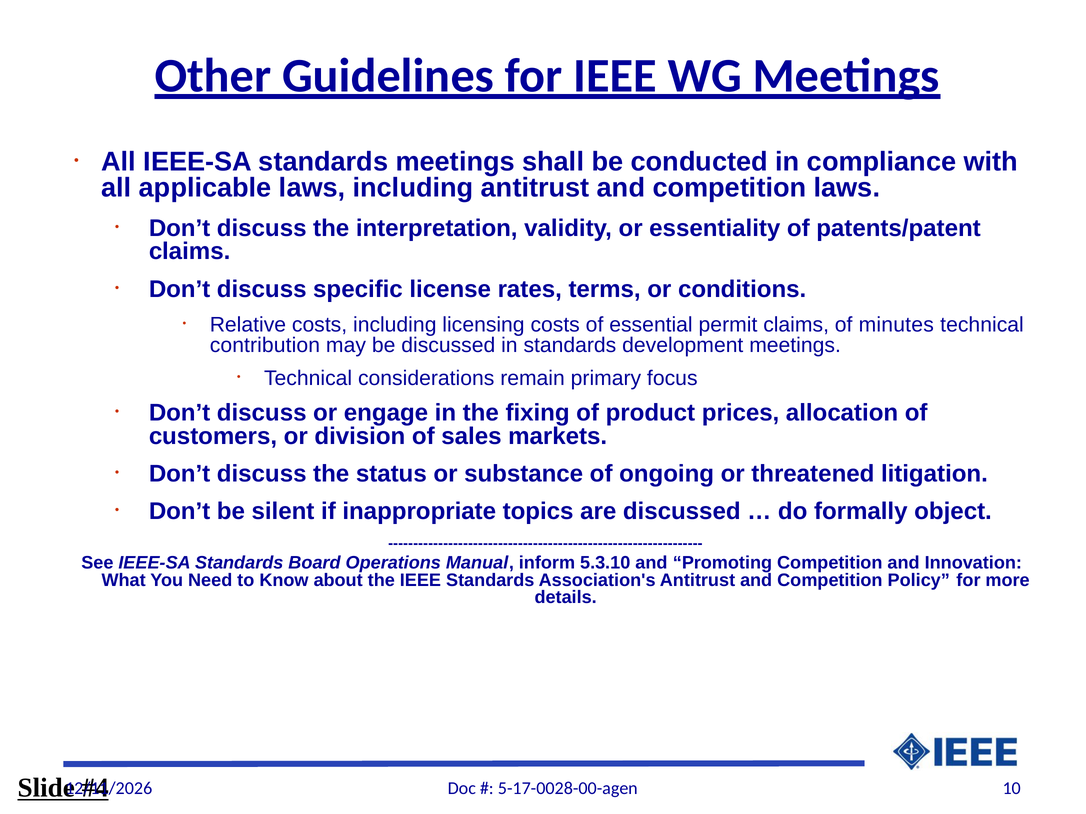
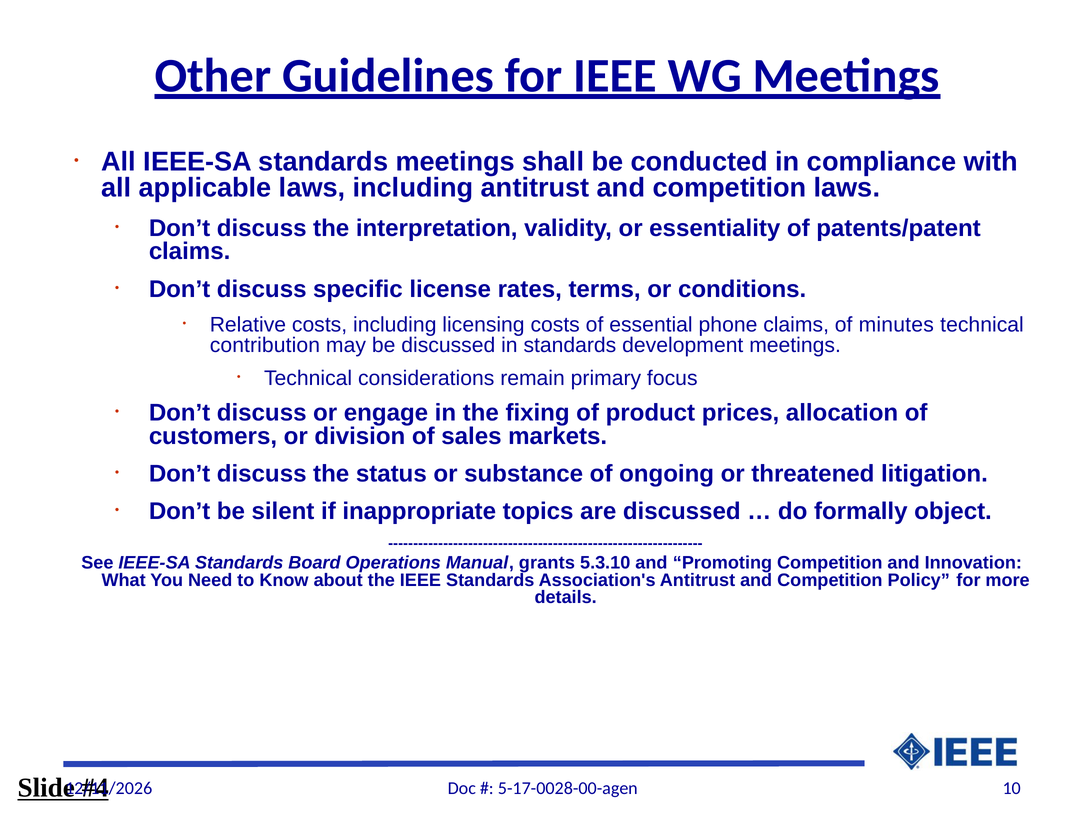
permit: permit -> phone
inform: inform -> grants
